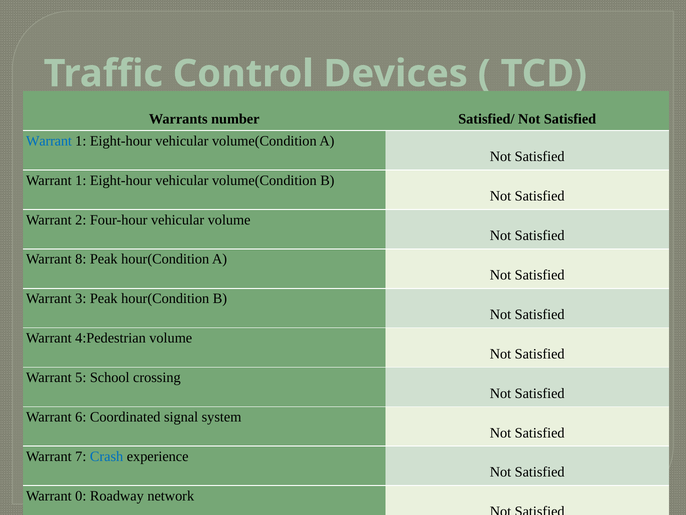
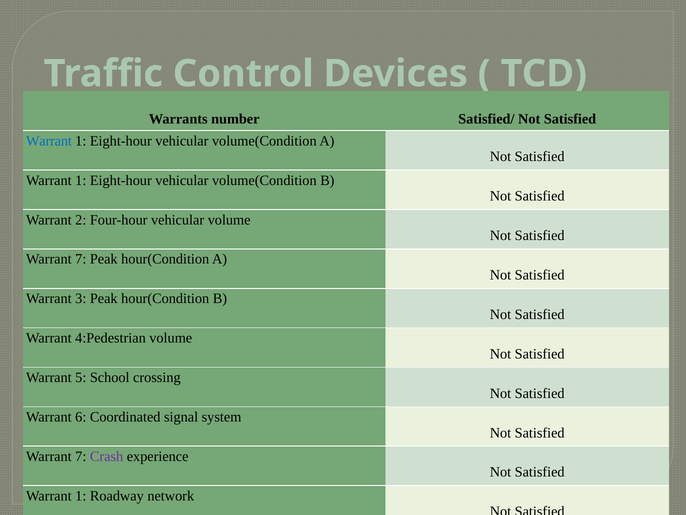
8 at (81, 259): 8 -> 7
Crash colour: blue -> purple
0 at (81, 495): 0 -> 1
